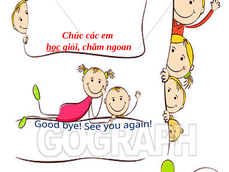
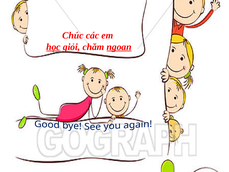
ngoan underline: none -> present
